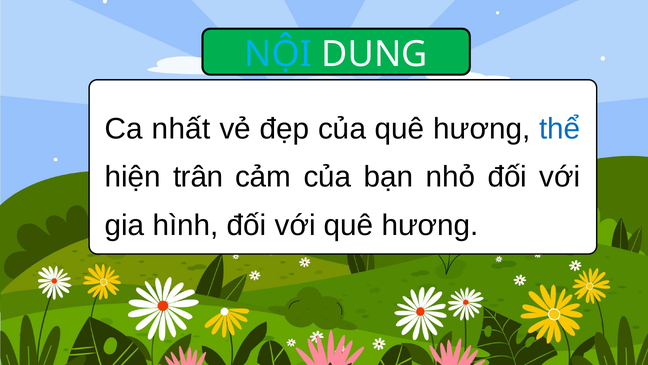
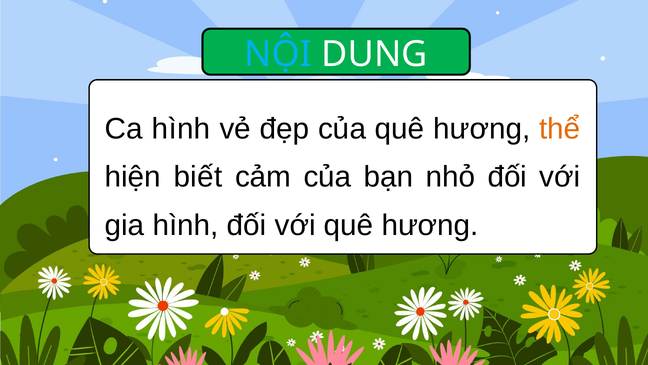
Ca nhất: nhất -> hình
thể colour: blue -> orange
trân: trân -> biết
